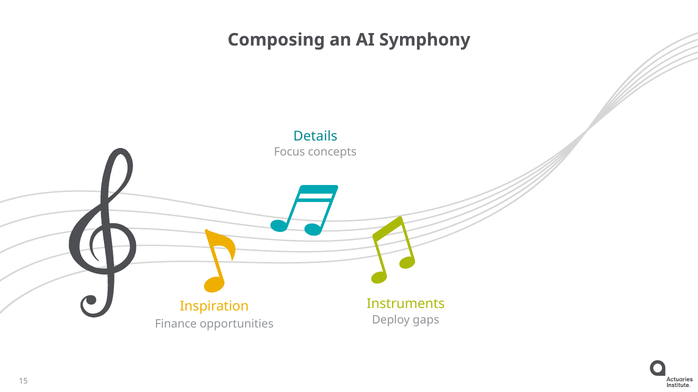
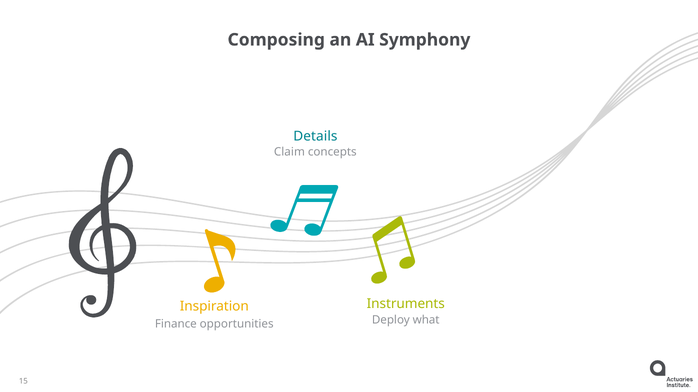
Focus: Focus -> Claim
gaps: gaps -> what
